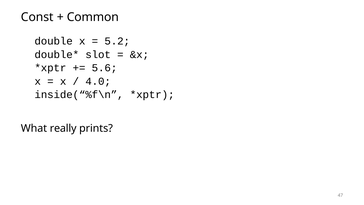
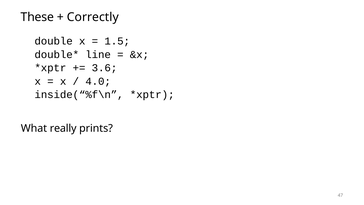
Const: Const -> These
Common: Common -> Correctly
5.2: 5.2 -> 1.5
slot: slot -> line
5.6: 5.6 -> 3.6
